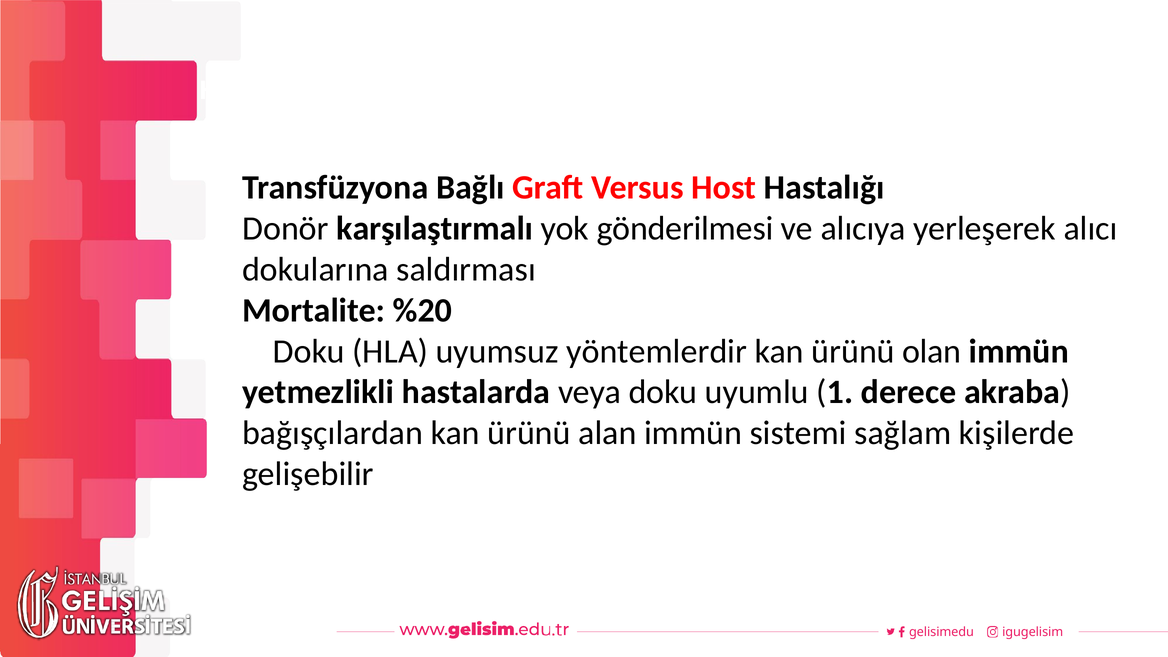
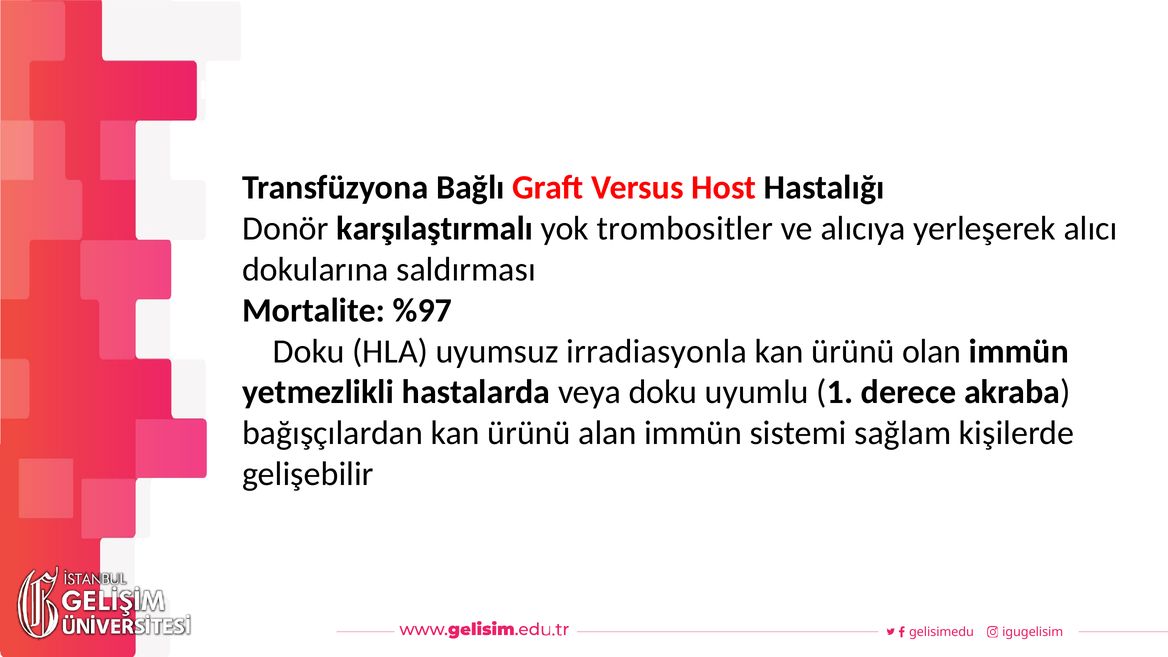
gönderilmesi: gönderilmesi -> trombositler
%20: %20 -> %97
yöntemlerdir: yöntemlerdir -> irradiasyonla
